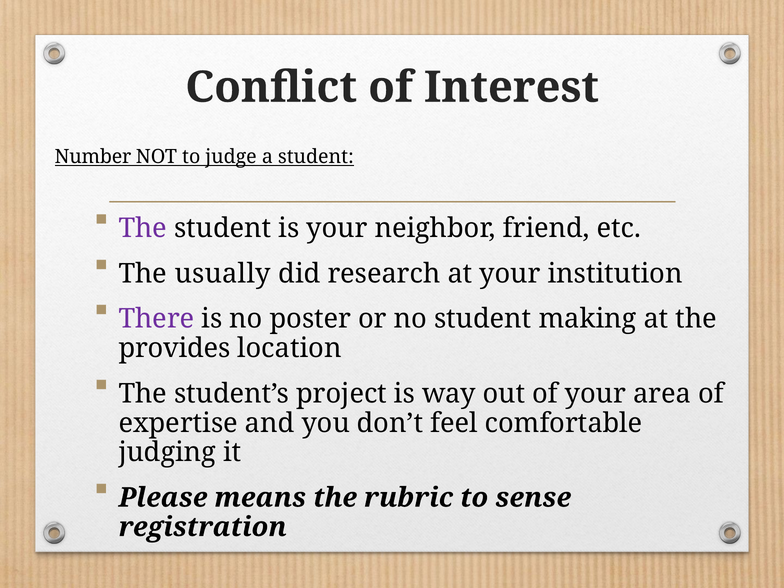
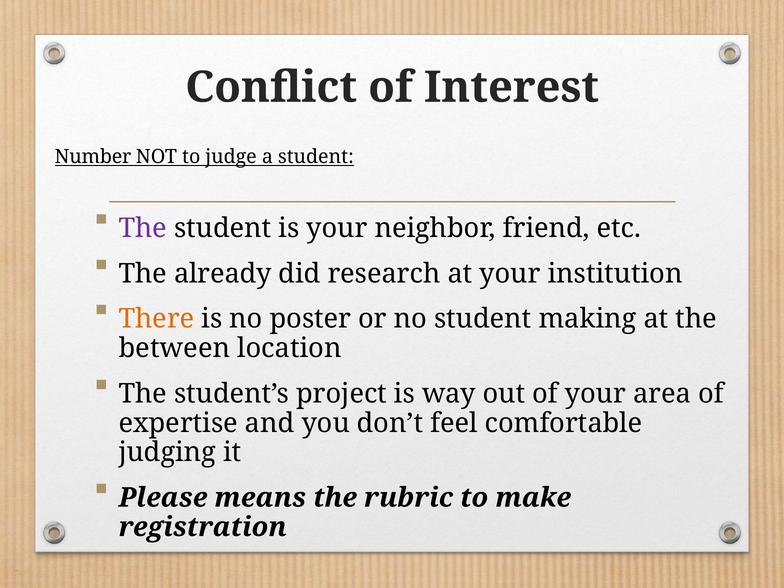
usually: usually -> already
There colour: purple -> orange
provides: provides -> between
sense: sense -> make
